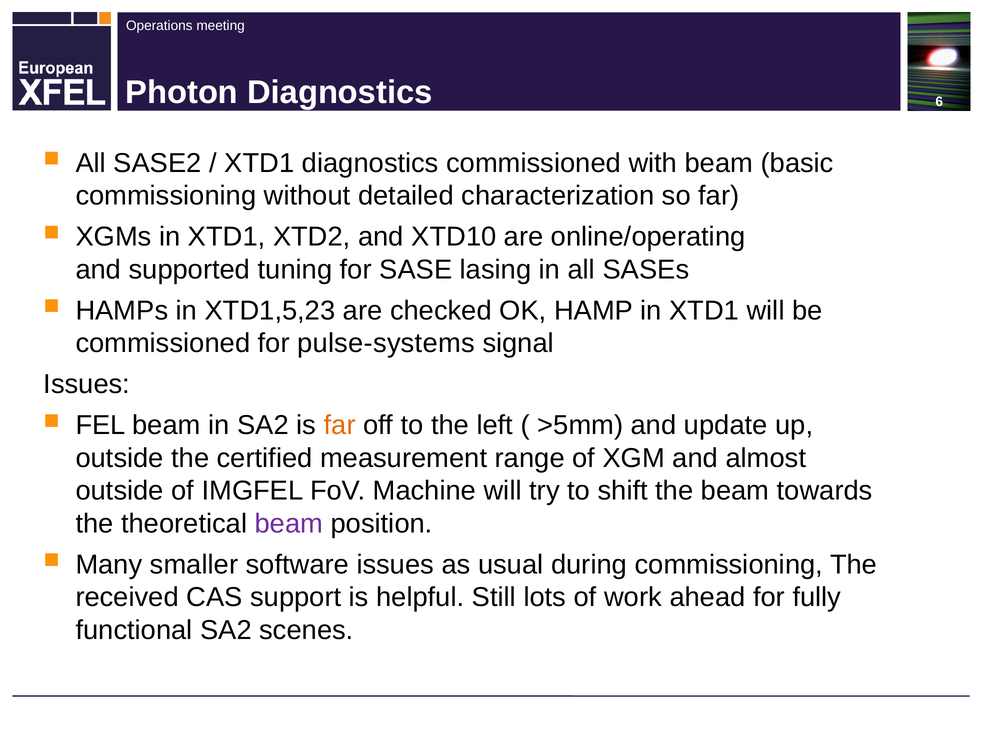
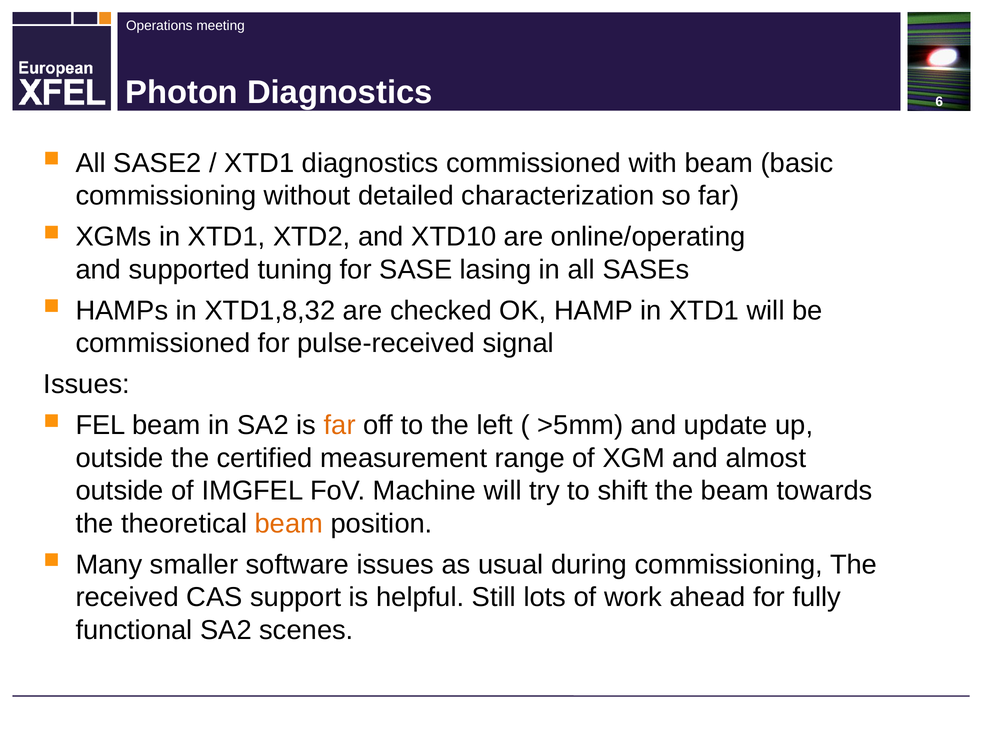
XTD1,5,23: XTD1,5,23 -> XTD1,8,32
pulse-systems: pulse-systems -> pulse-received
beam at (289, 524) colour: purple -> orange
